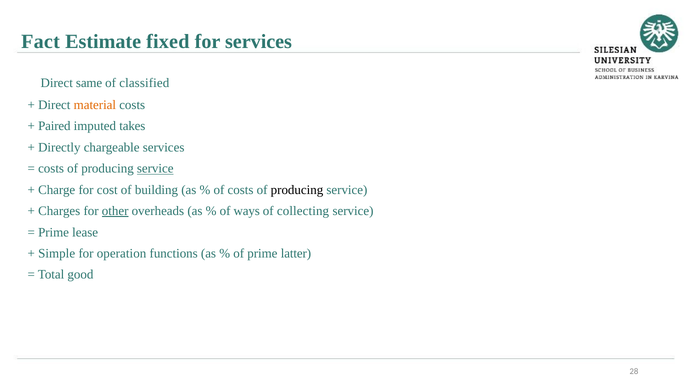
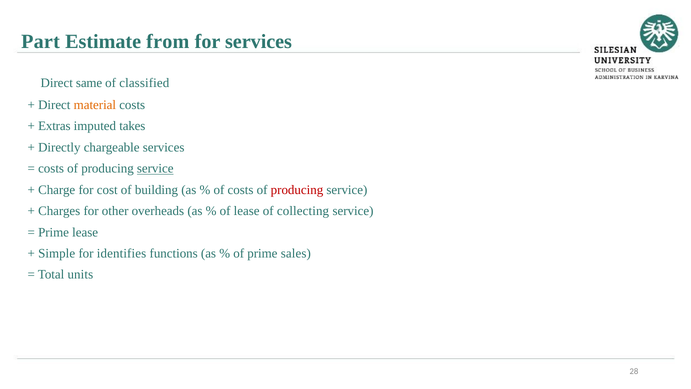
Fact: Fact -> Part
fixed: fixed -> from
Paired: Paired -> Extras
producing at (297, 190) colour: black -> red
other underline: present -> none
of ways: ways -> lease
operation: operation -> identifies
latter: latter -> sales
good: good -> units
